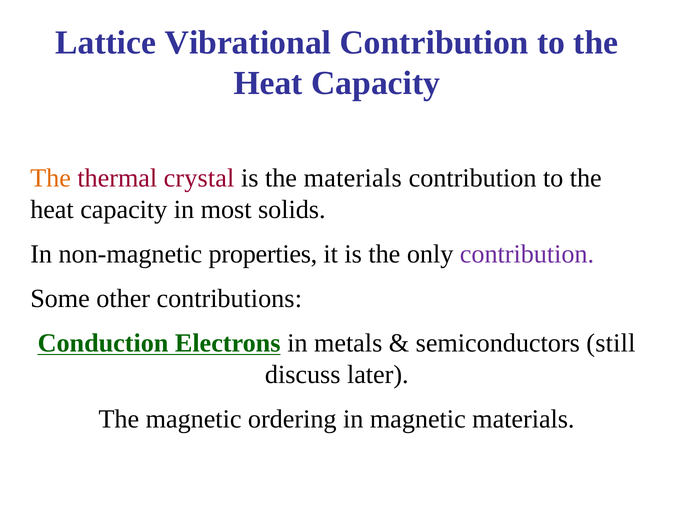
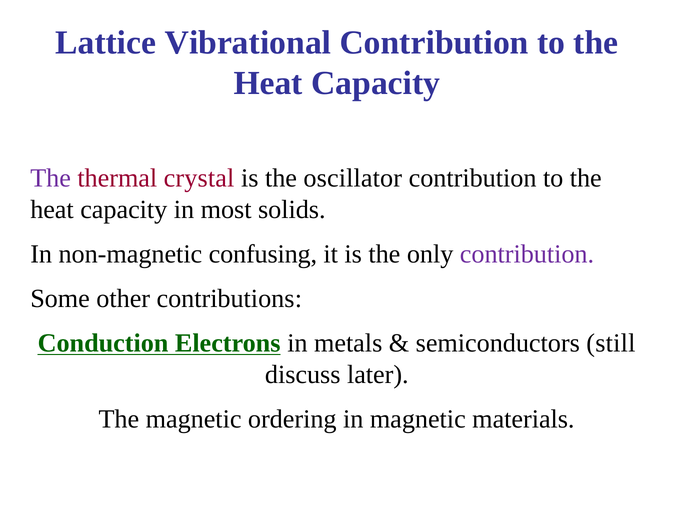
The at (51, 178) colour: orange -> purple
the materials: materials -> oscillator
properties: properties -> confusing
